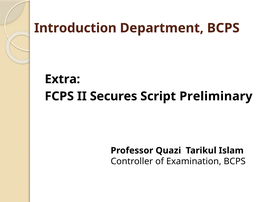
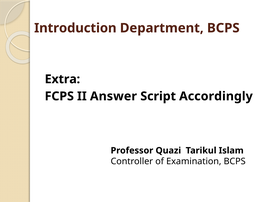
Secures: Secures -> Answer
Preliminary: Preliminary -> Accordingly
